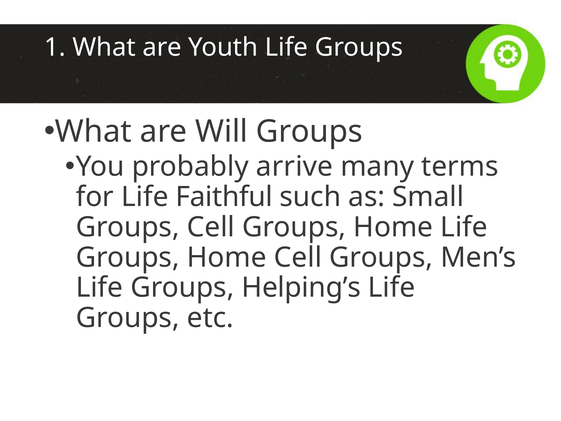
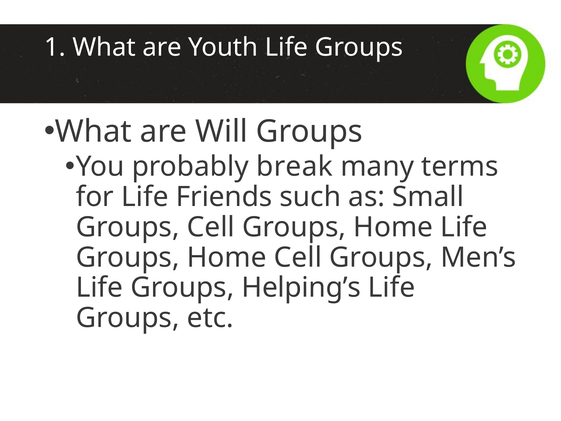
arrive: arrive -> break
Faithful: Faithful -> Friends
